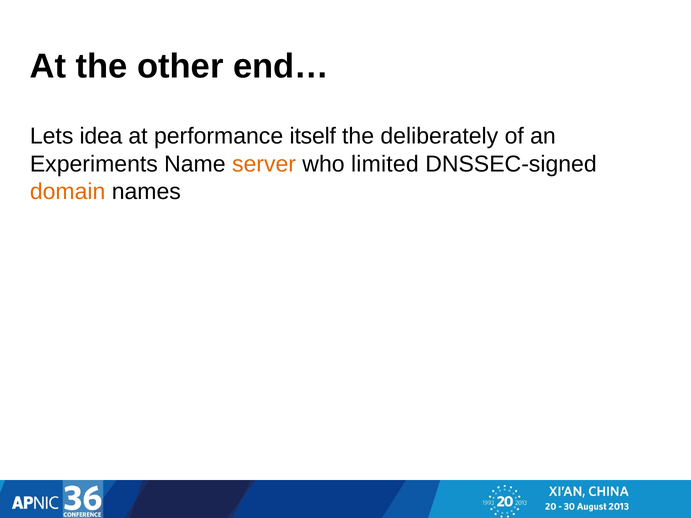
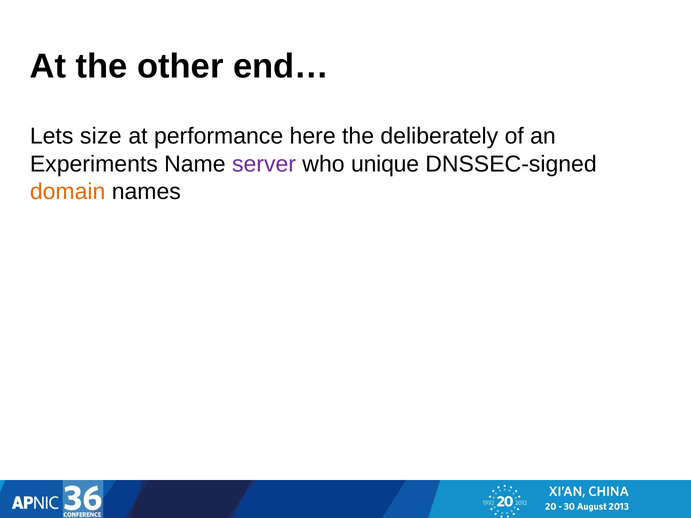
idea: idea -> size
itself: itself -> here
server colour: orange -> purple
limited: limited -> unique
